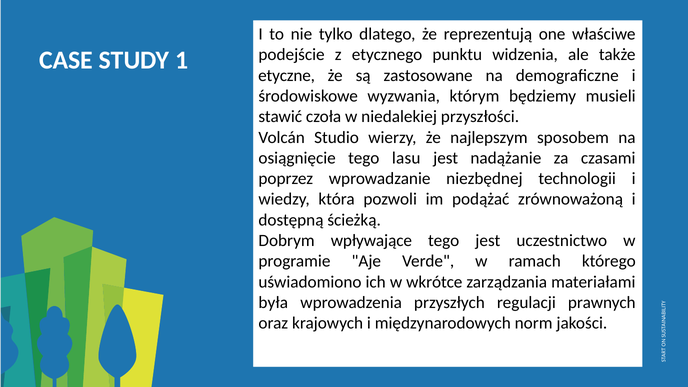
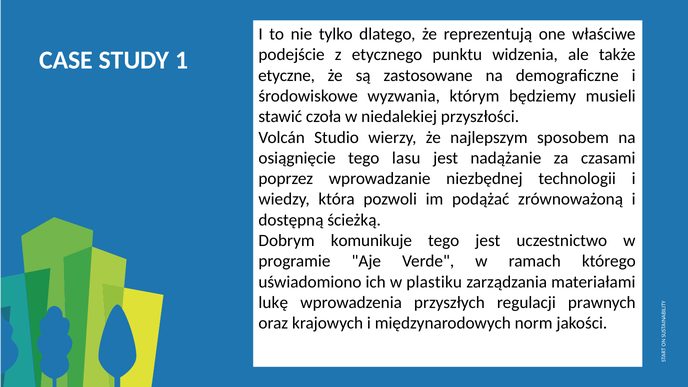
wpływające: wpływające -> komunikuje
wkrótce: wkrótce -> plastiku
była: była -> lukę
